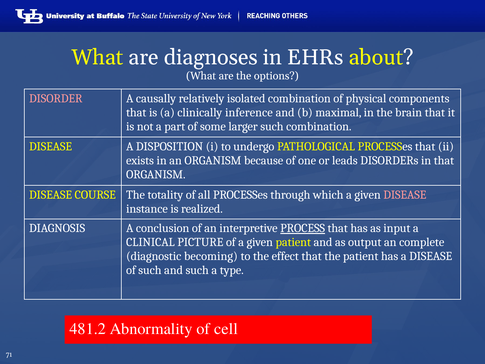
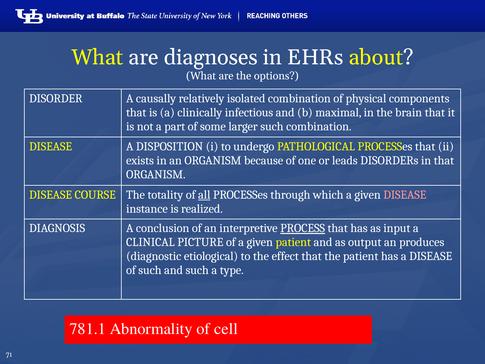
DISORDER colour: pink -> white
inference: inference -> infectious
all underline: none -> present
complete: complete -> produces
becoming: becoming -> etiological
481.2: 481.2 -> 781.1
